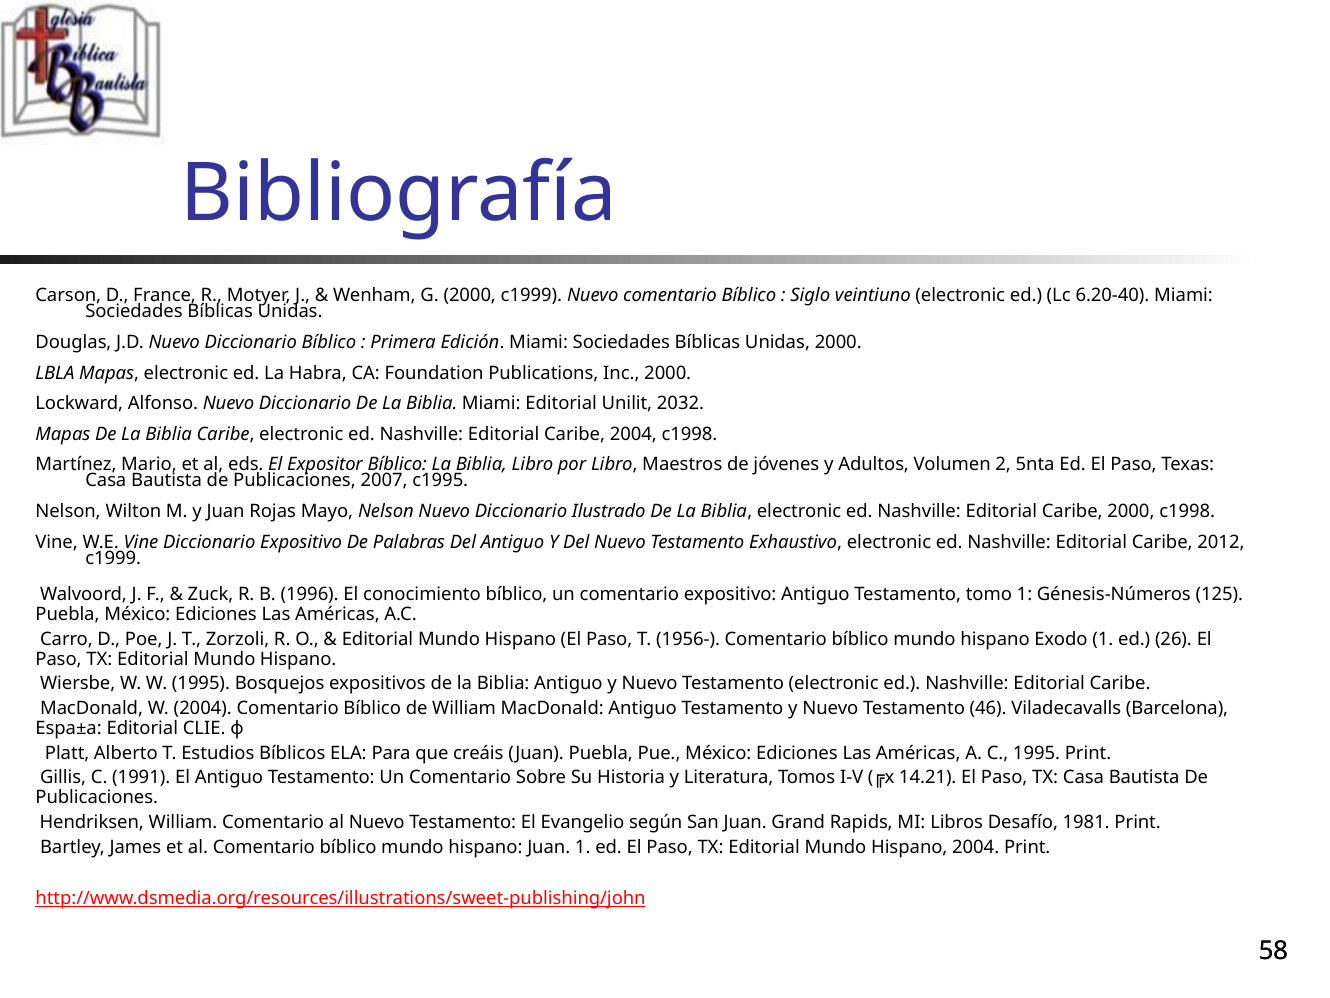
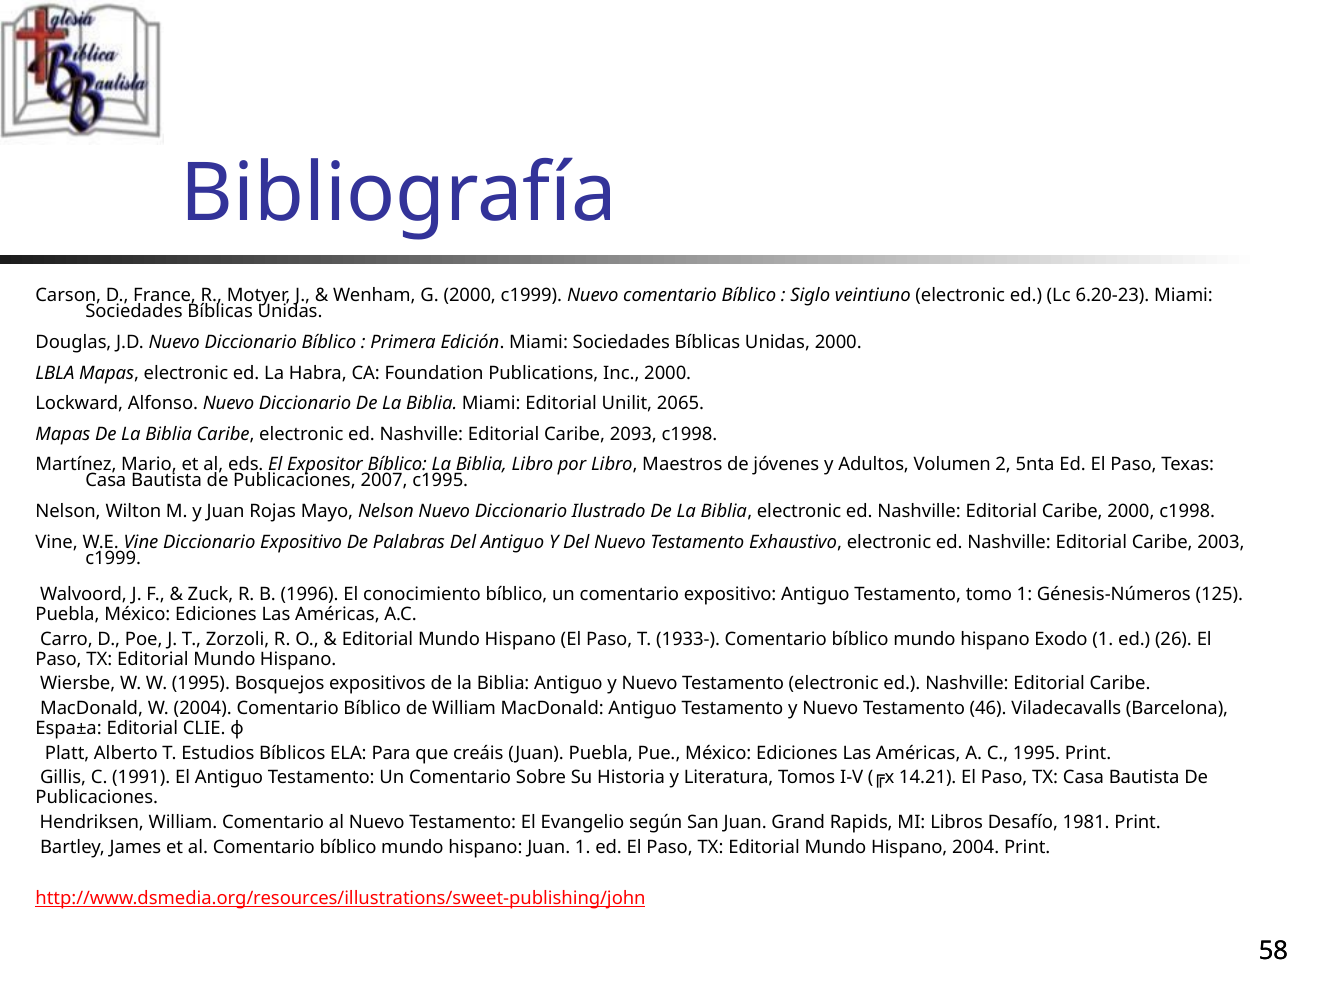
6.20-40: 6.20-40 -> 6.20-23
2032: 2032 -> 2065
Caribe 2004: 2004 -> 2093
2012: 2012 -> 2003
1956-: 1956- -> 1933-
